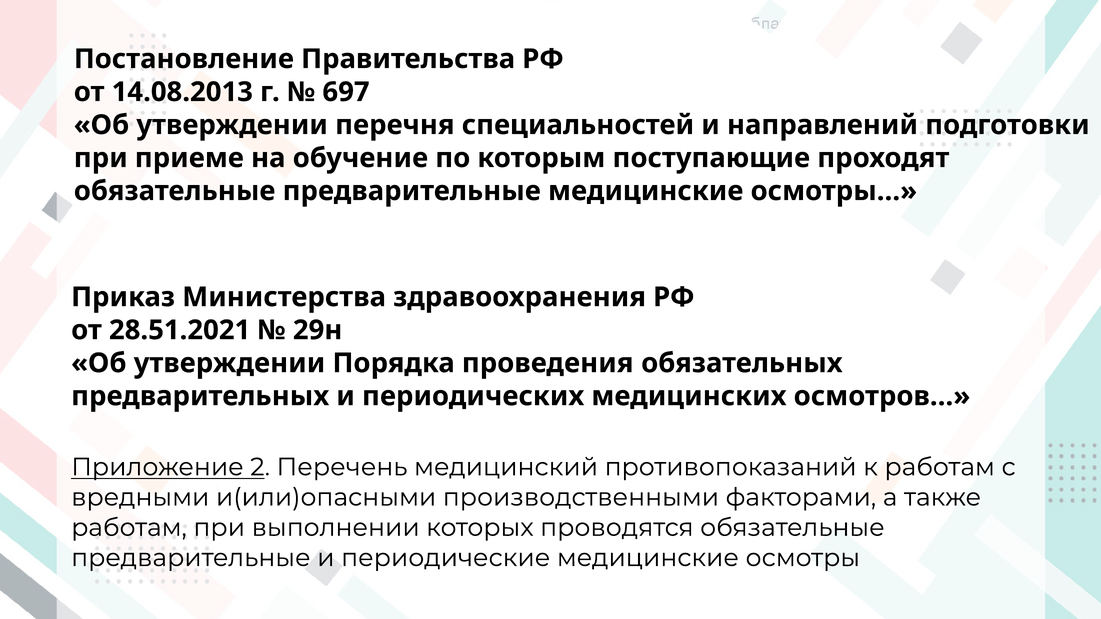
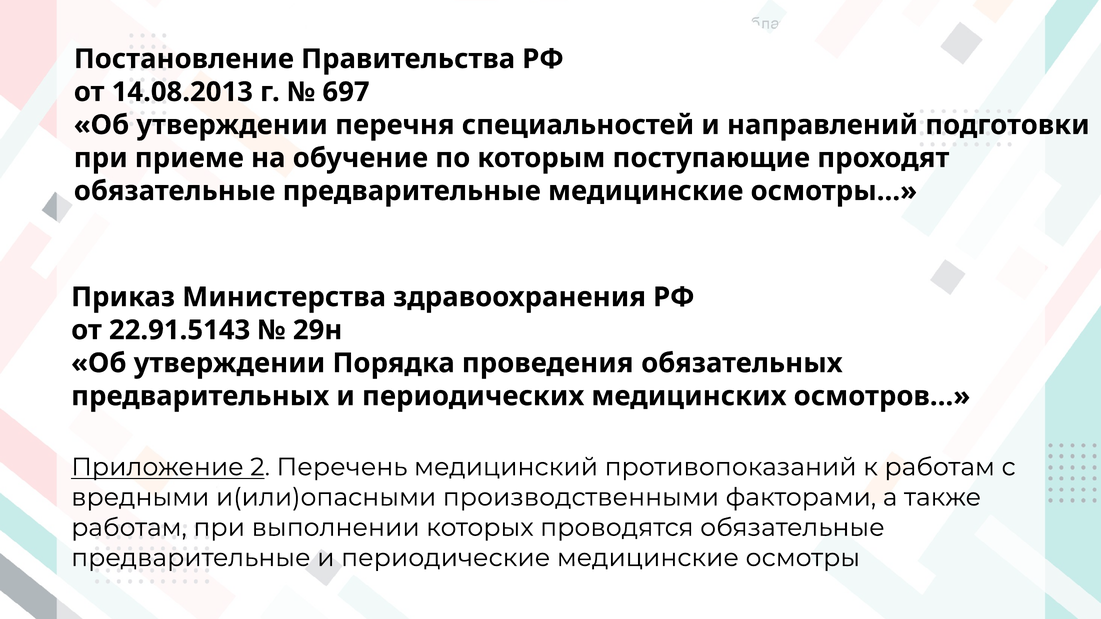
28.51.2021: 28.51.2021 -> 22.91.5143
